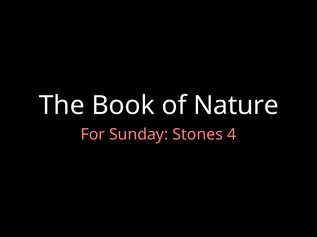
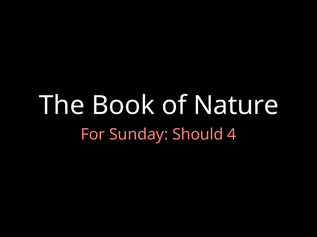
Stones: Stones -> Should
